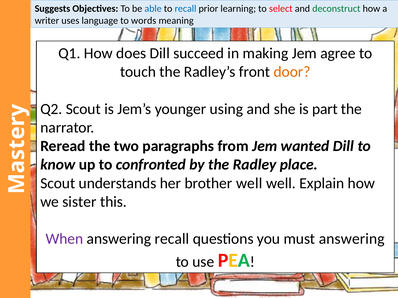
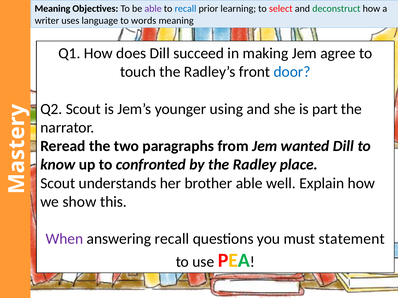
Suggests at (52, 9): Suggests -> Meaning
able at (153, 9) colour: blue -> purple
door colour: orange -> blue
brother well: well -> able
sister: sister -> show
must answering: answering -> statement
